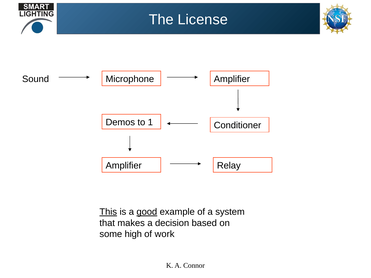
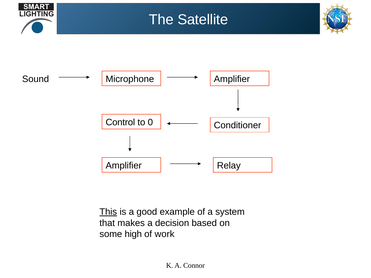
License: License -> Satellite
Demos: Demos -> Control
1: 1 -> 0
good underline: present -> none
